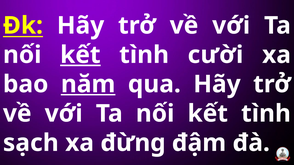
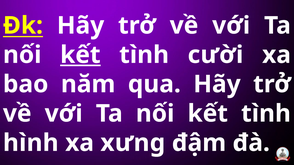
năm underline: present -> none
sạch: sạch -> hình
đừng: đừng -> xưng
